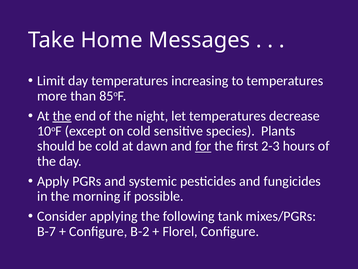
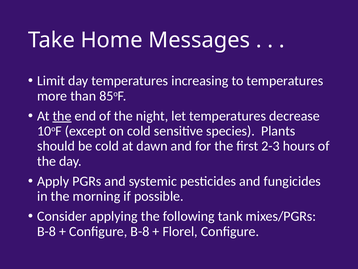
for underline: present -> none
B-7 at (47, 231): B-7 -> B-8
Configure B-2: B-2 -> B-8
